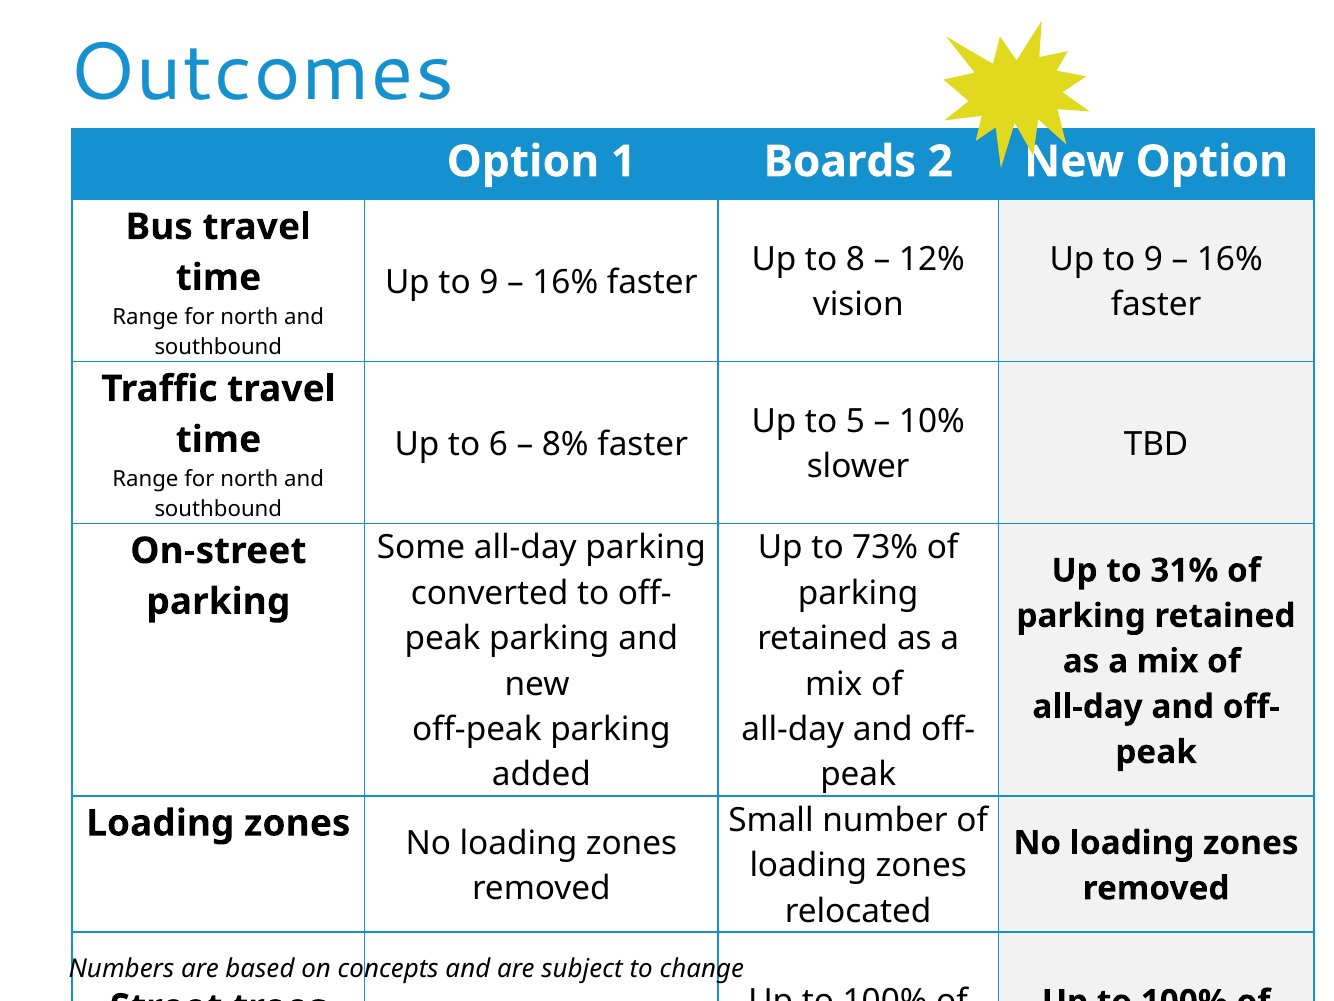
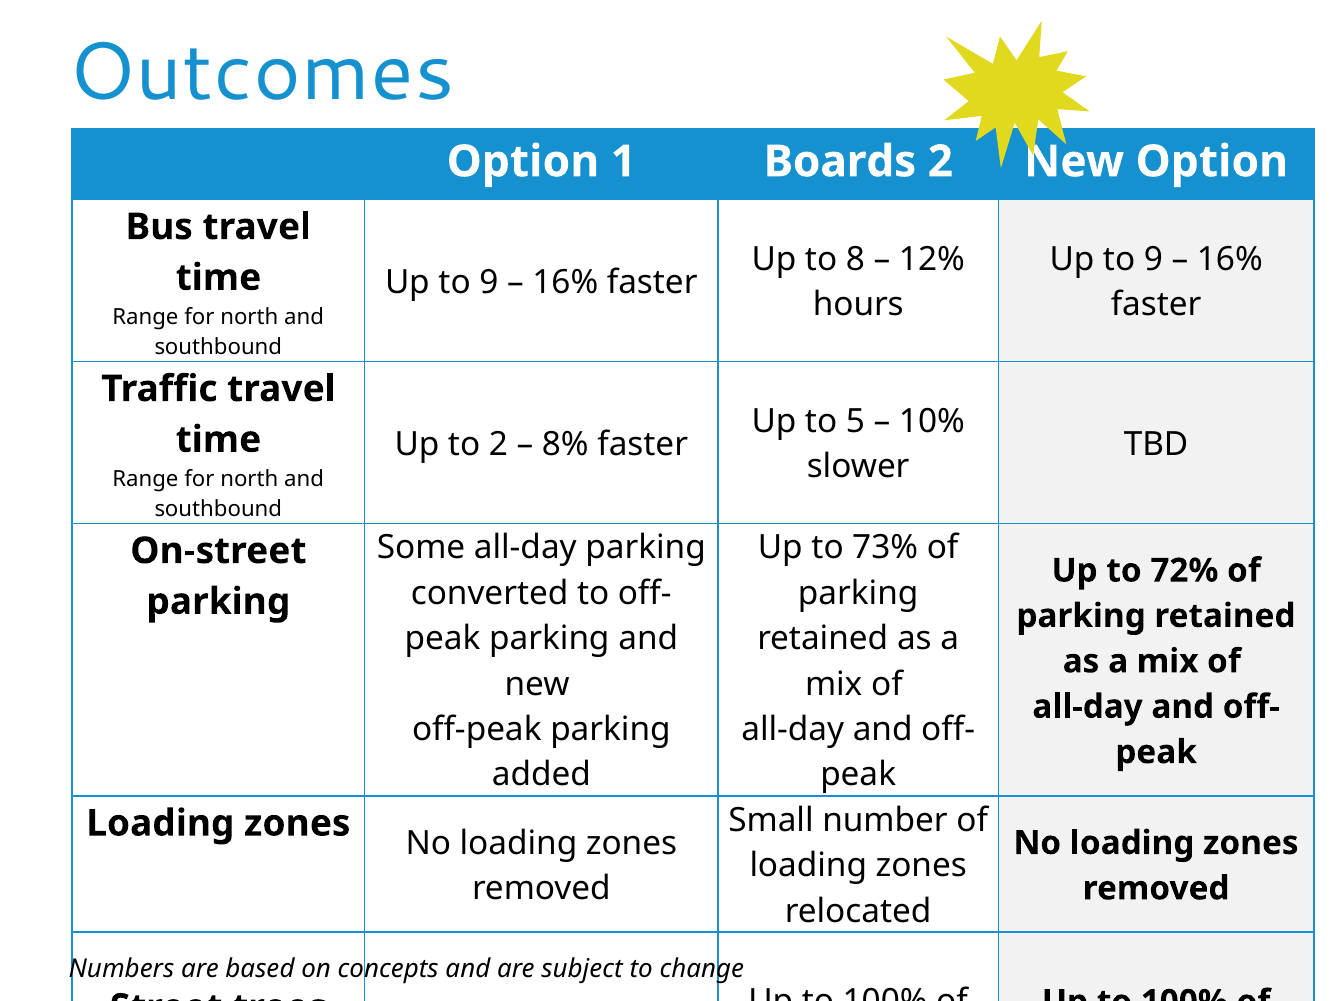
vision: vision -> hours
to 6: 6 -> 2
31%: 31% -> 72%
